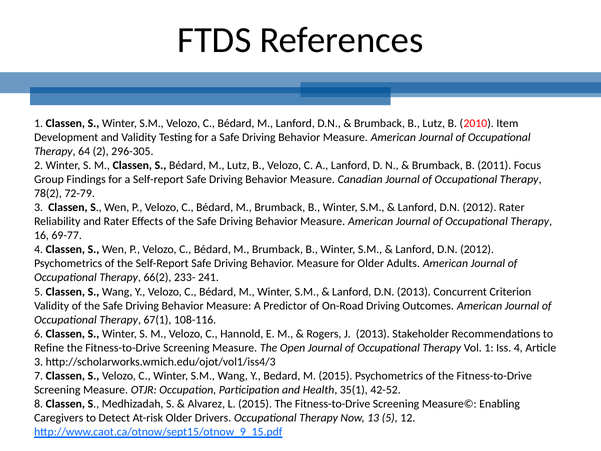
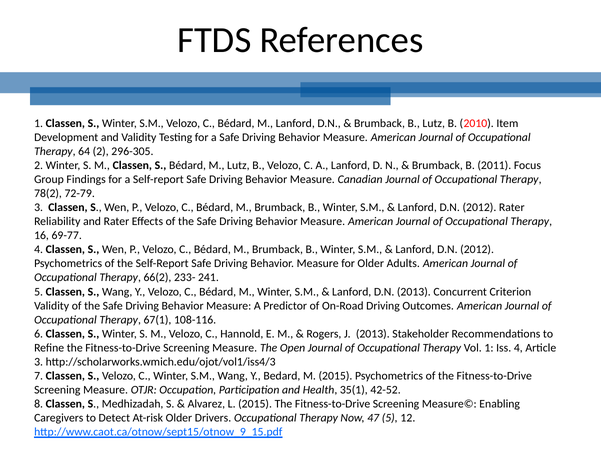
13: 13 -> 47
